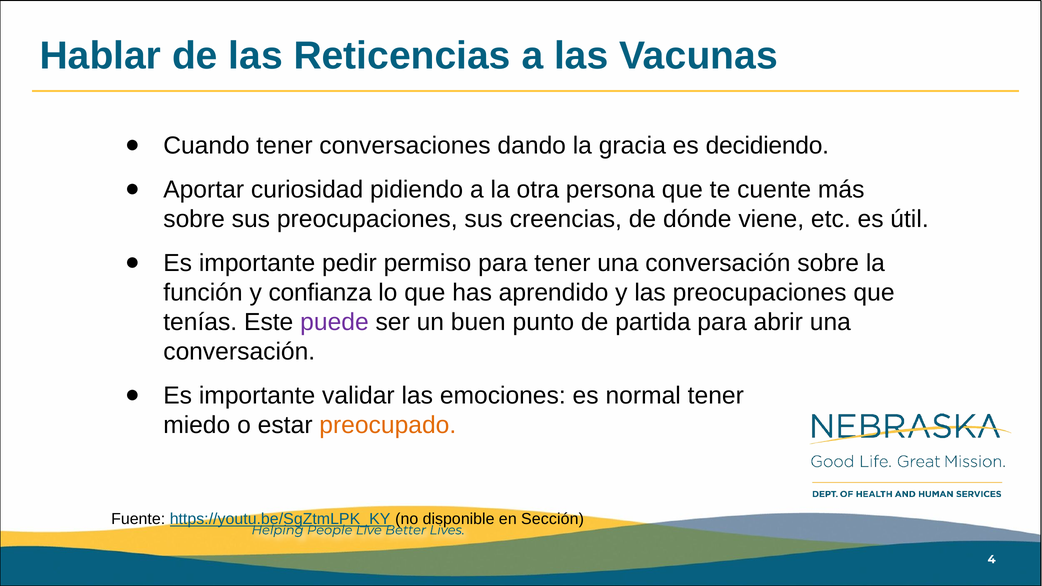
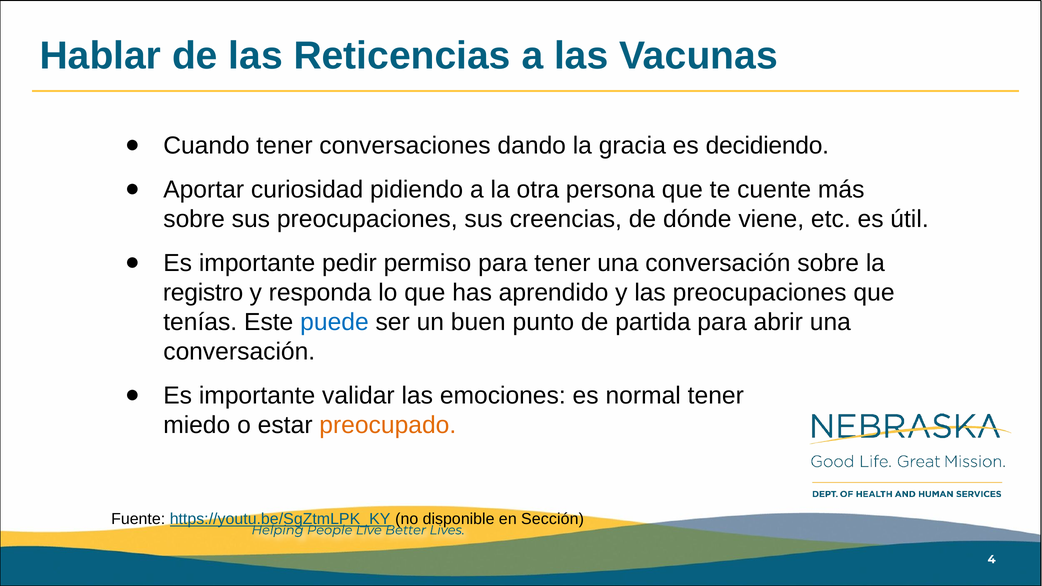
función: función -> registro
confianza: confianza -> responda
puede colour: purple -> blue
